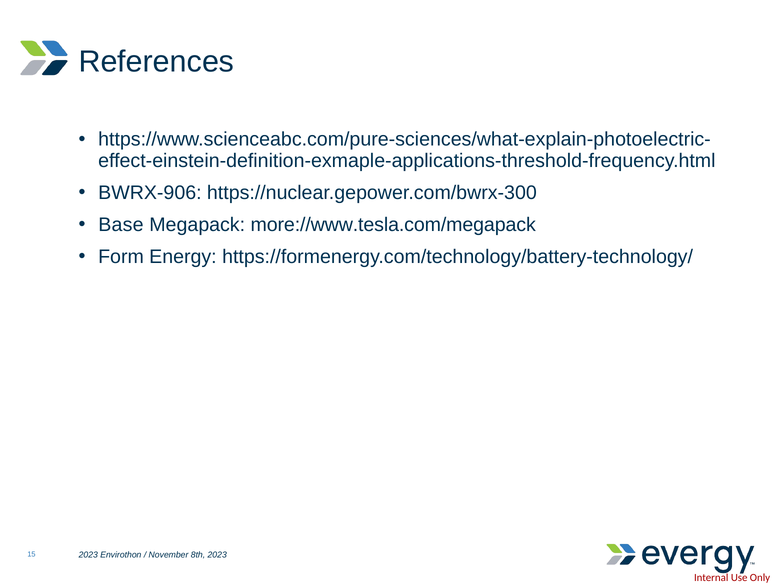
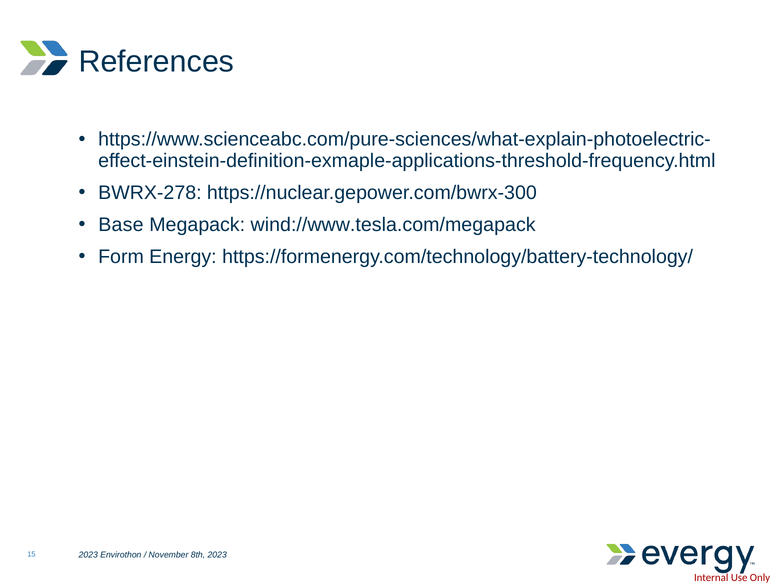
BWRX-906: BWRX-906 -> BWRX-278
more://www.tesla.com/megapack: more://www.tesla.com/megapack -> wind://www.tesla.com/megapack
